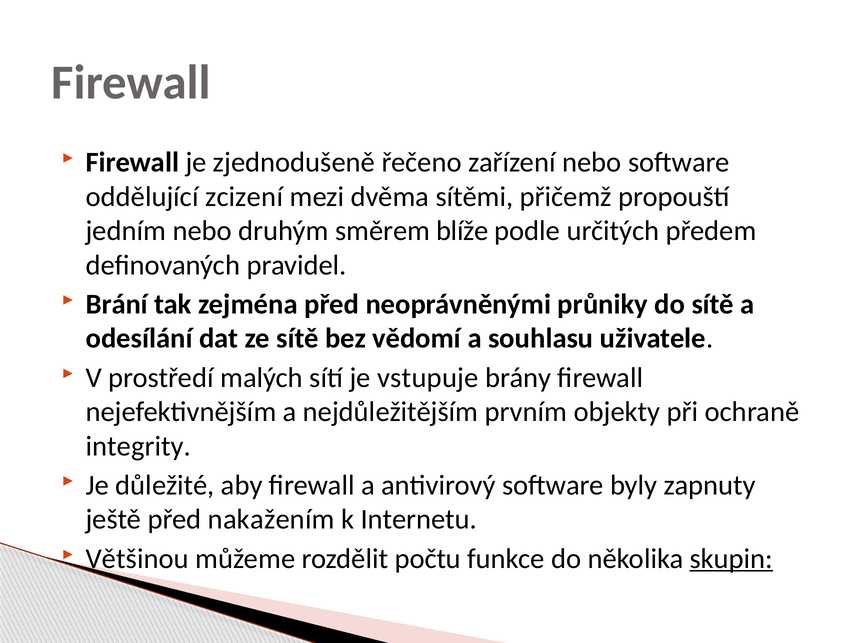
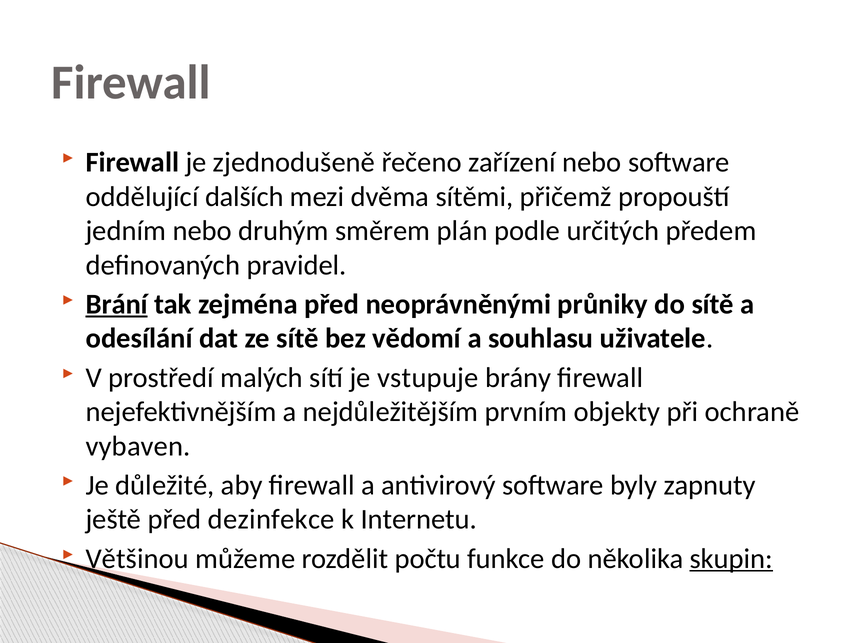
zcizení: zcizení -> dalších
blíže: blíže -> plán
Brání underline: none -> present
integrity: integrity -> vybaven
nakažením: nakažením -> dezinfekce
